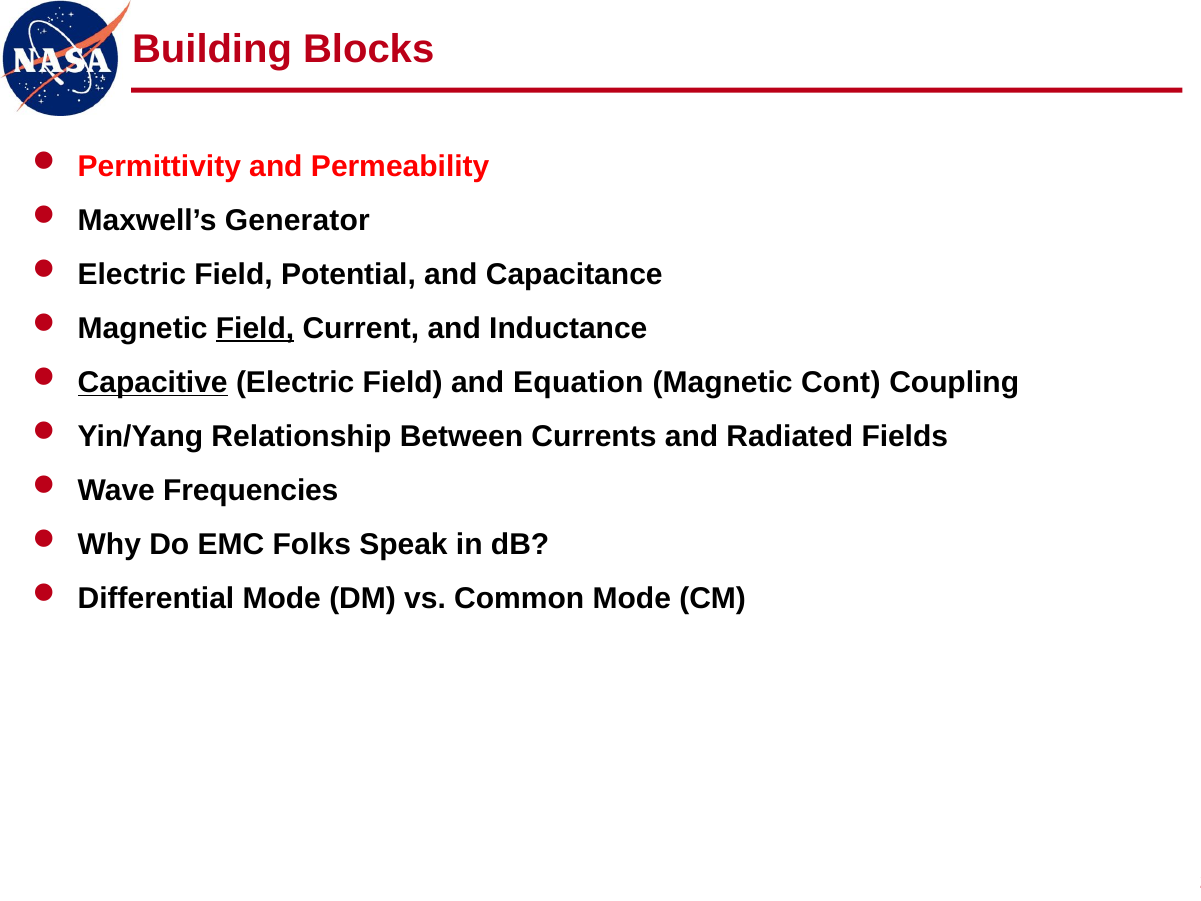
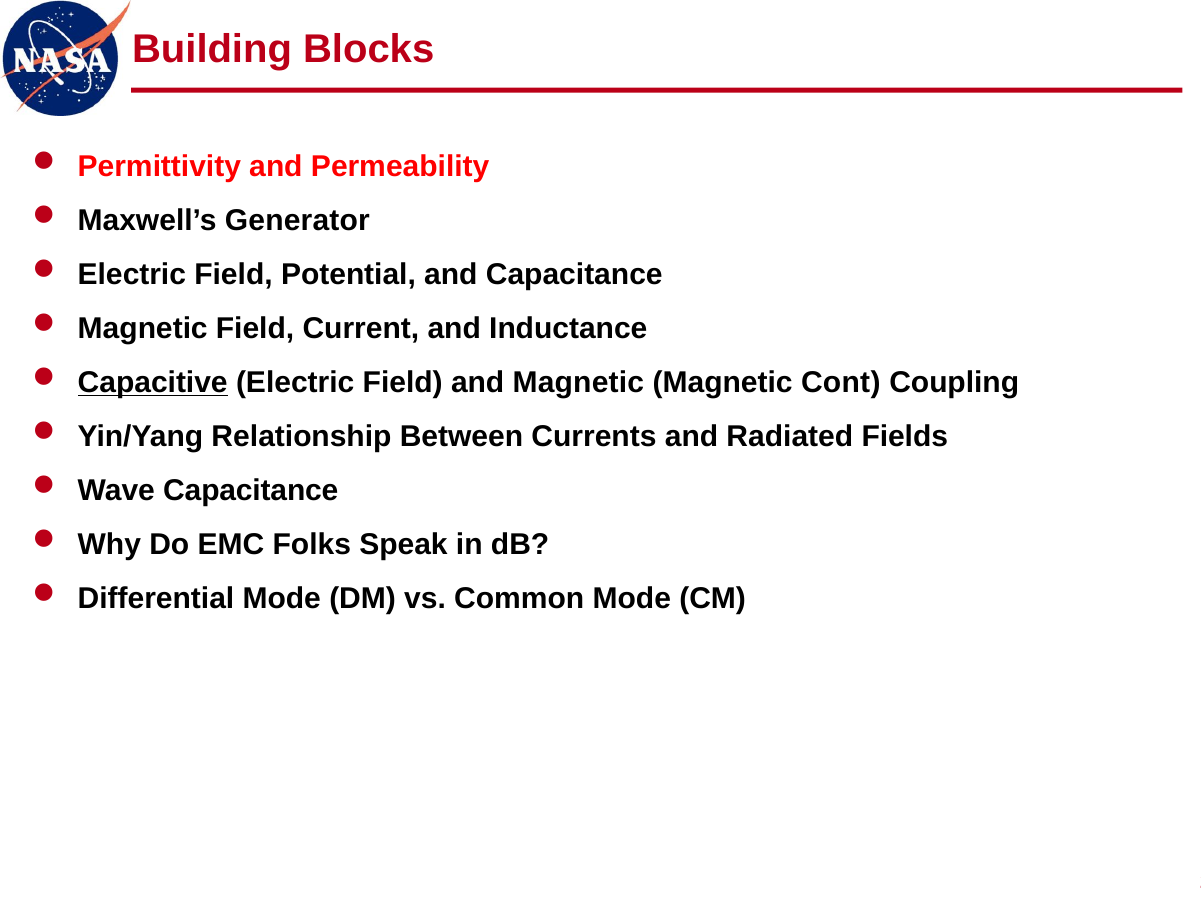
Field at (255, 328) underline: present -> none
and Equation: Equation -> Magnetic
Wave Frequencies: Frequencies -> Capacitance
